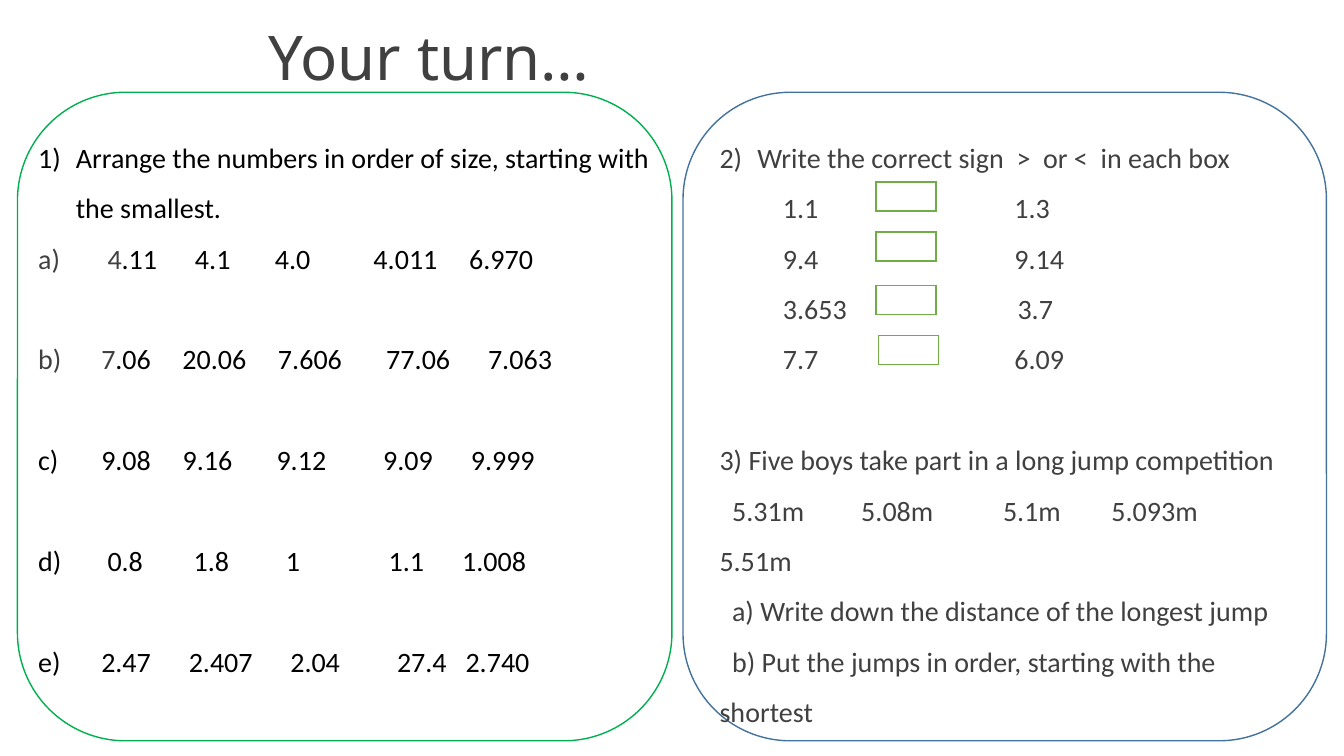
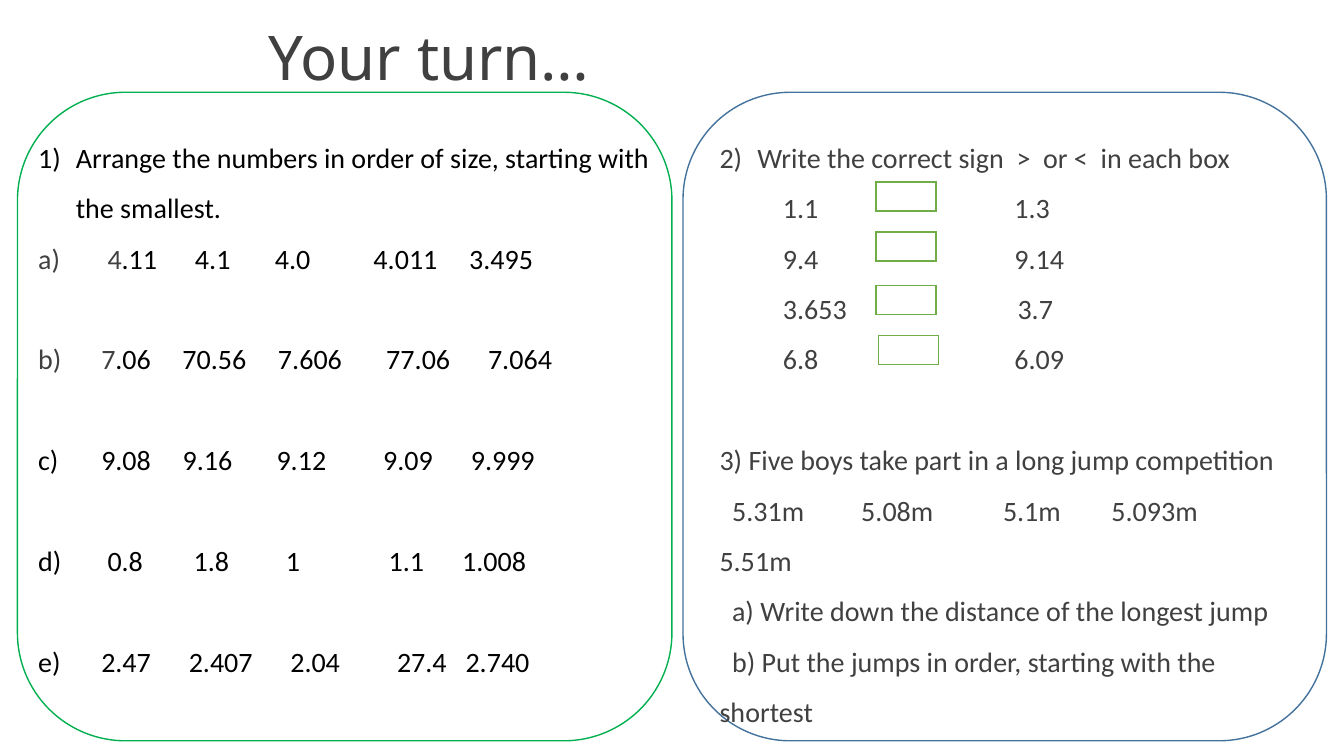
6.970: 6.970 -> 3.495
20.06: 20.06 -> 70.56
7.063: 7.063 -> 7.064
7.7: 7.7 -> 6.8
